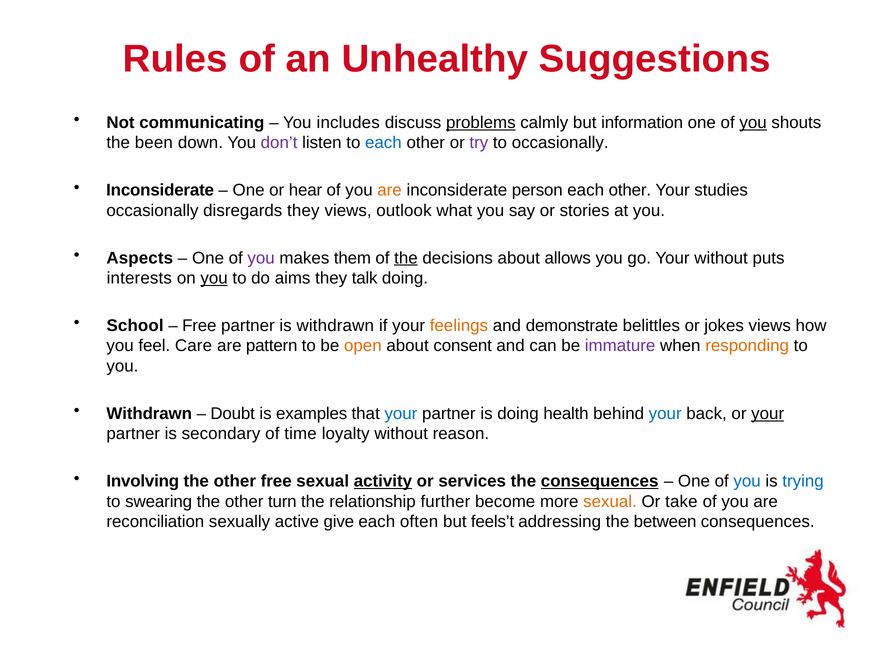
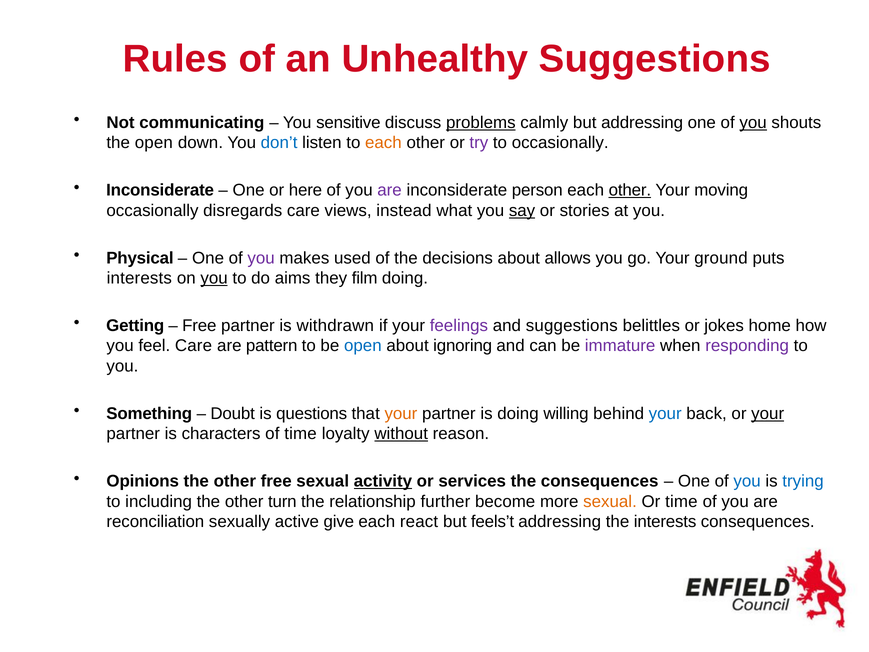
includes: includes -> sensitive
but information: information -> addressing
the been: been -> open
don’t colour: purple -> blue
each at (383, 143) colour: blue -> orange
hear: hear -> here
are at (390, 190) colour: orange -> purple
other at (630, 190) underline: none -> present
studies: studies -> moving
disregards they: they -> care
outlook: outlook -> instead
say underline: none -> present
Aspects: Aspects -> Physical
them: them -> used
the at (406, 258) underline: present -> none
Your without: without -> ground
talk: talk -> film
School: School -> Getting
feelings colour: orange -> purple
and demonstrate: demonstrate -> suggestions
jokes views: views -> home
open at (363, 346) colour: orange -> blue
consent: consent -> ignoring
responding colour: orange -> purple
Withdrawn at (149, 413): Withdrawn -> Something
examples: examples -> questions
your at (401, 413) colour: blue -> orange
health: health -> willing
secondary: secondary -> characters
without at (401, 434) underline: none -> present
Involving: Involving -> Opinions
consequences at (600, 481) underline: present -> none
swearing: swearing -> including
Or take: take -> time
often: often -> react
the between: between -> interests
